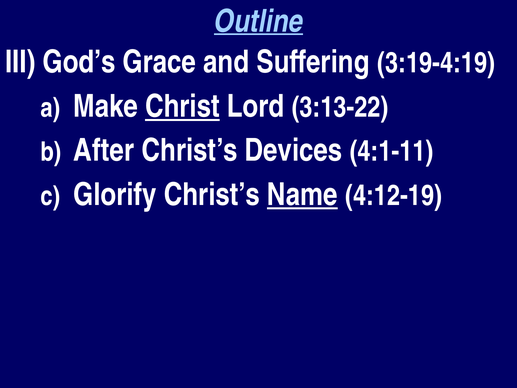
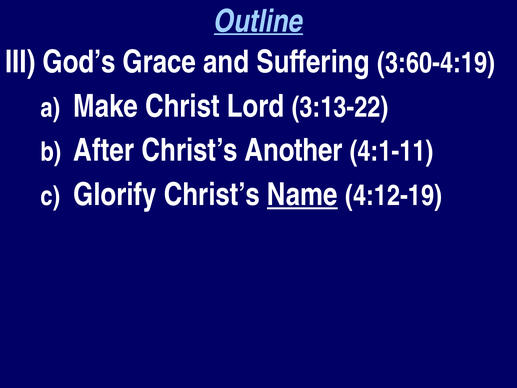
3:19-4:19: 3:19-4:19 -> 3:60-4:19
Christ underline: present -> none
Devices: Devices -> Another
